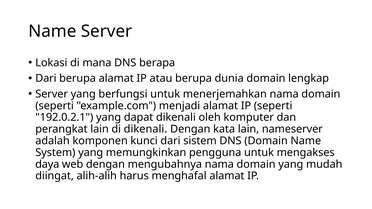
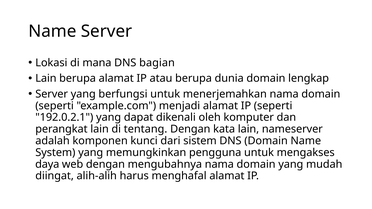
berapa: berapa -> bagian
Dari at (46, 78): Dari -> Lain
di dikenali: dikenali -> tentang
